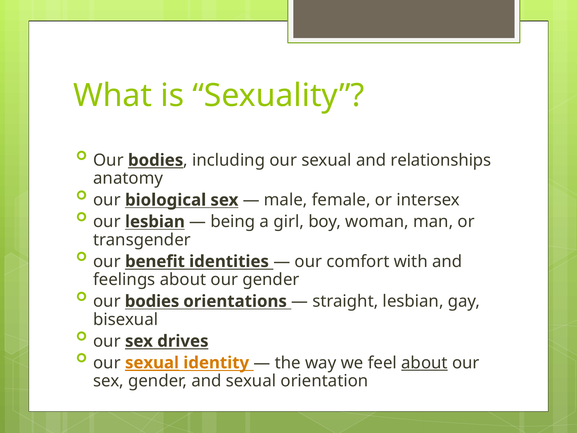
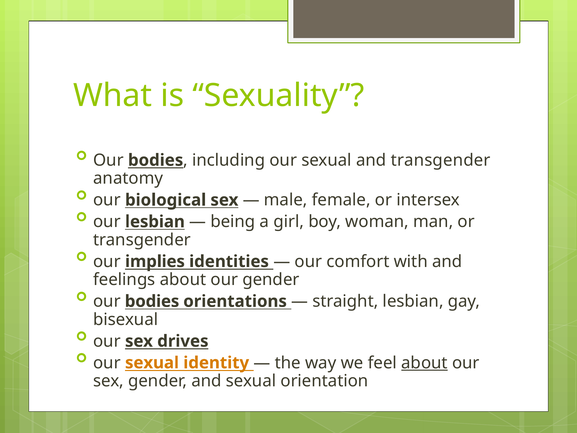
and relationships: relationships -> transgender
benefit: benefit -> implies
sexual at (152, 363) underline: present -> none
